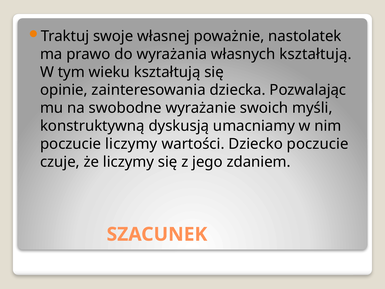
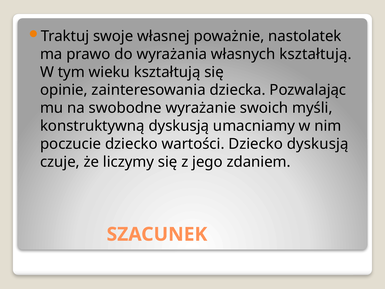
poczucie liczymy: liczymy -> dziecko
Dziecko poczucie: poczucie -> dyskusją
